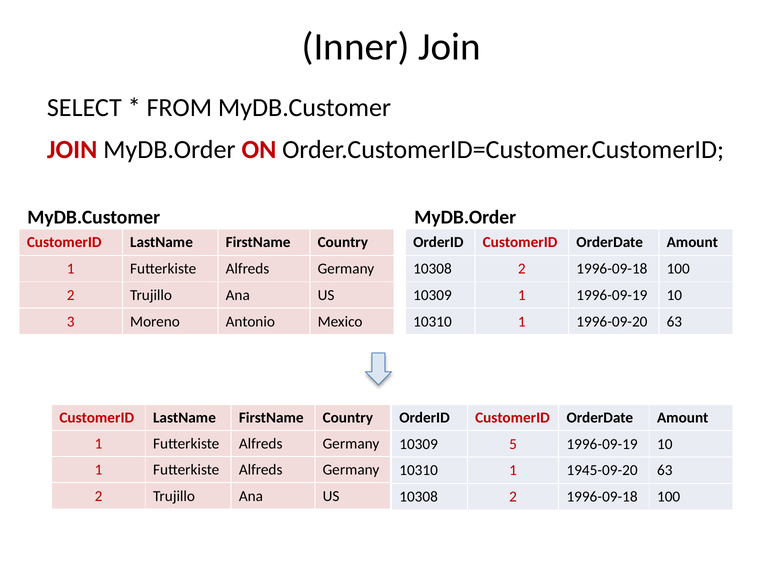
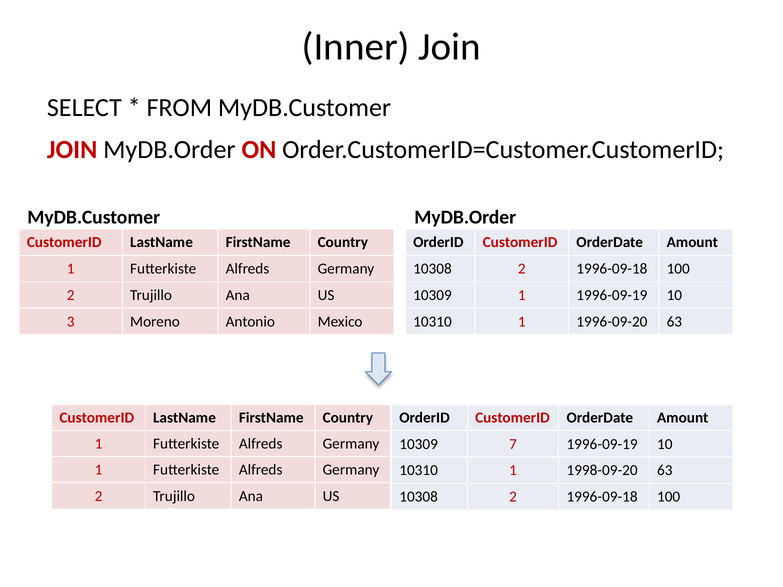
5: 5 -> 7
1945-09-20: 1945-09-20 -> 1998-09-20
